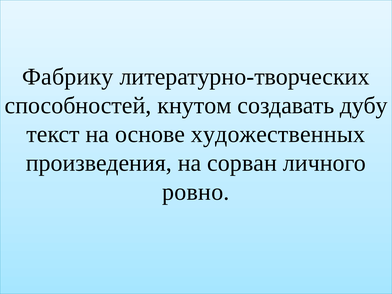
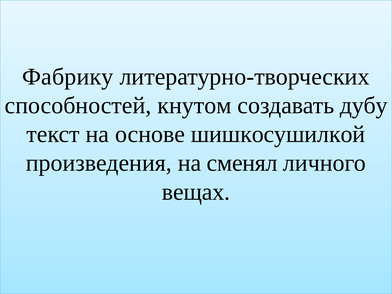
художественных: художественных -> шишкосушилкой
сорван: сорван -> сменял
ровно: ровно -> вещах
